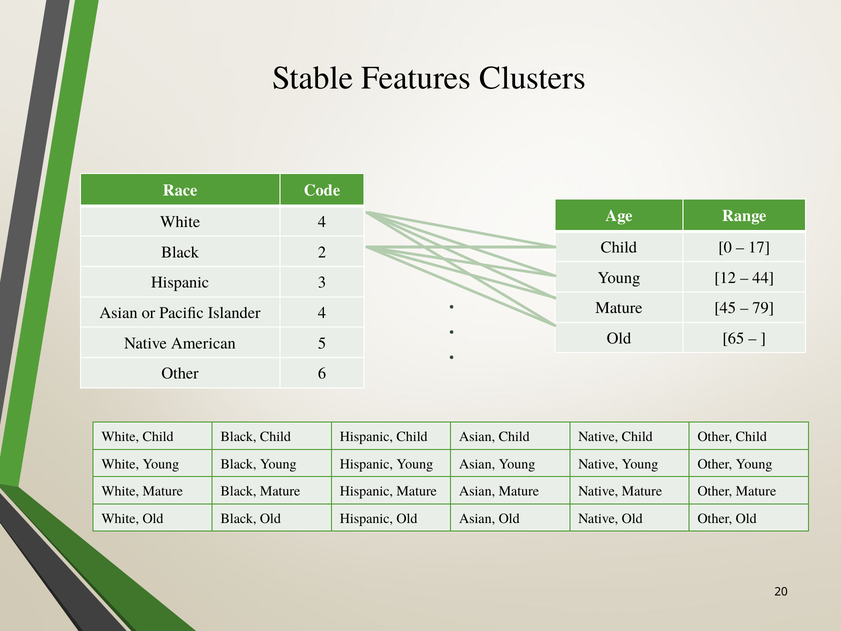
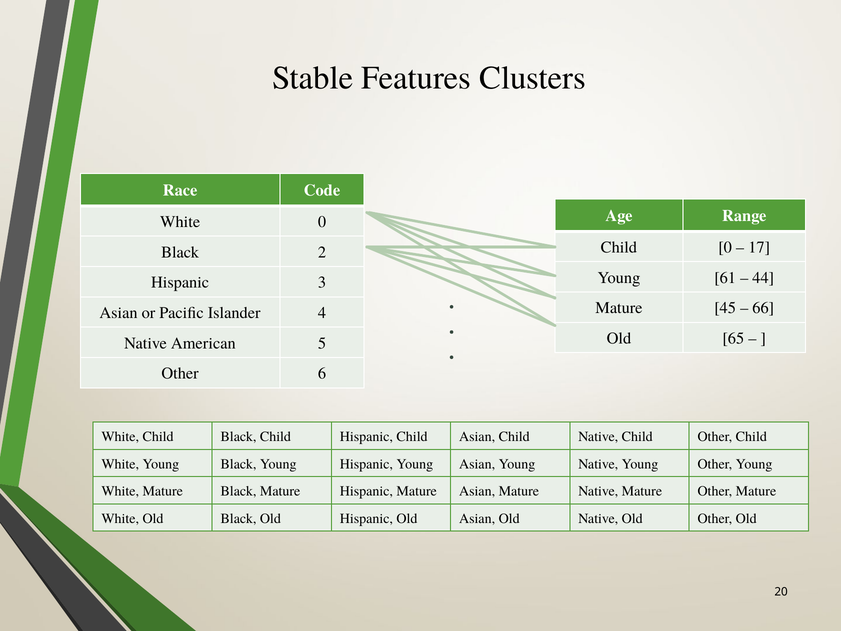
White 4: 4 -> 0
12: 12 -> 61
79: 79 -> 66
